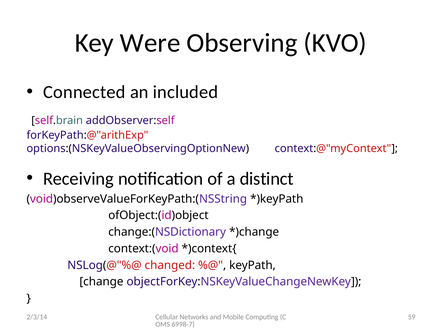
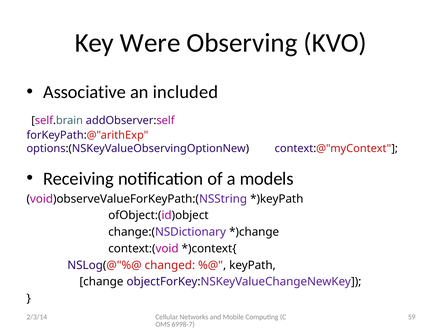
Connected: Connected -> Associative
distinct: distinct -> models
